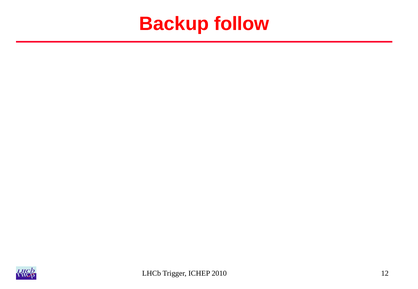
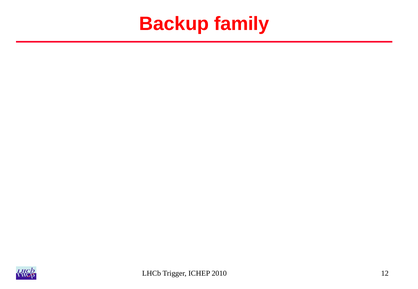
follow: follow -> family
